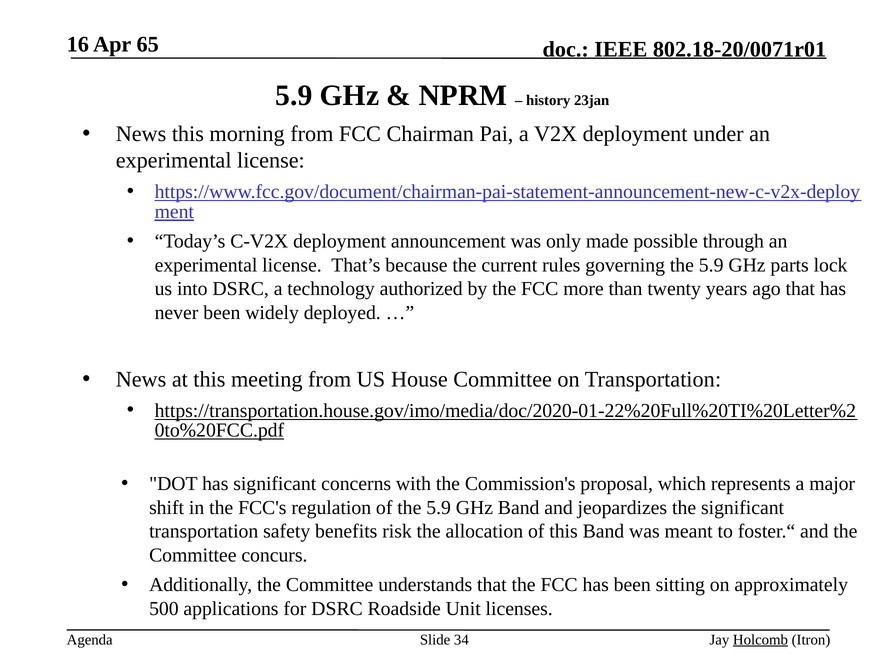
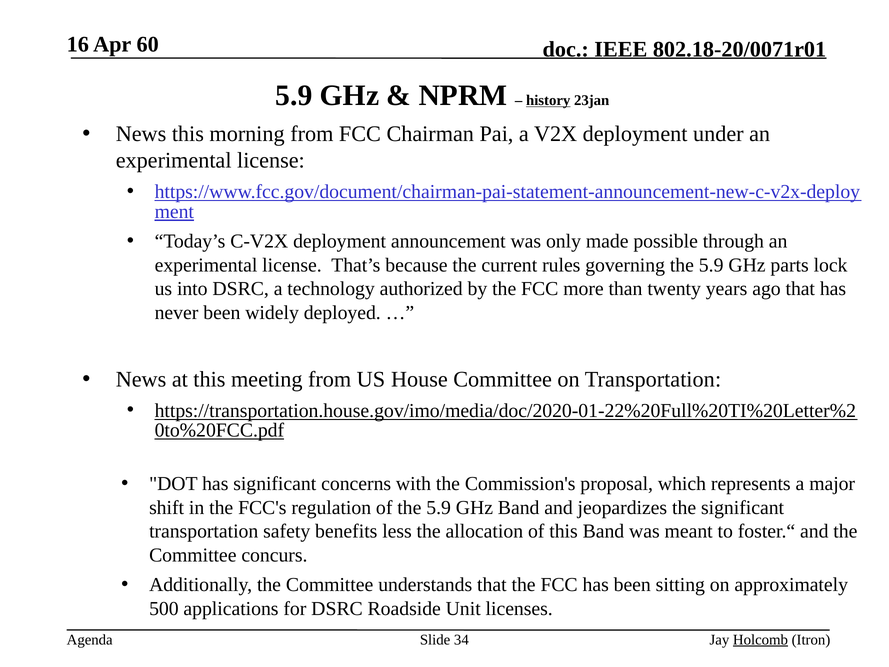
65: 65 -> 60
history underline: none -> present
risk: risk -> less
